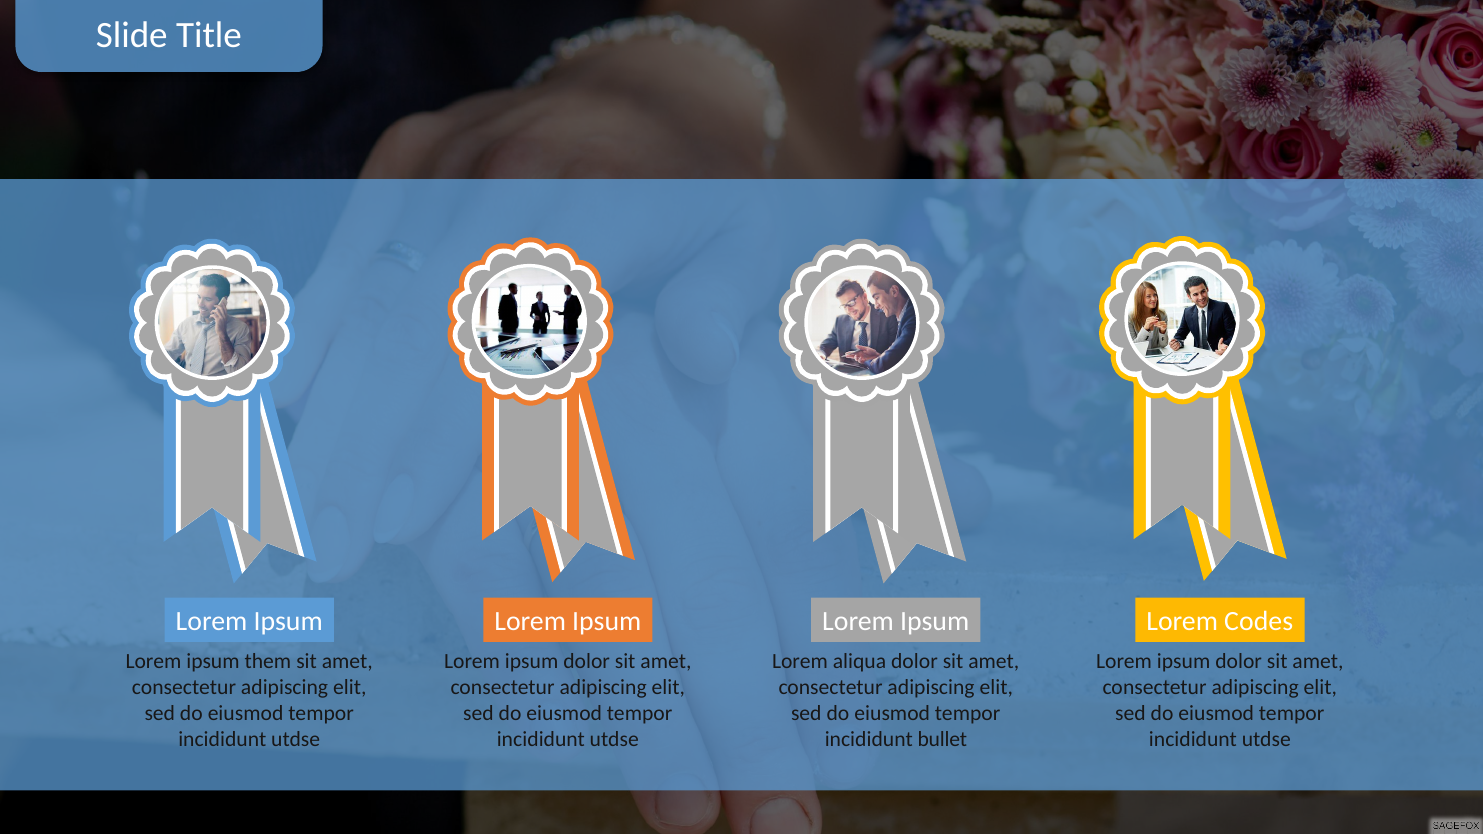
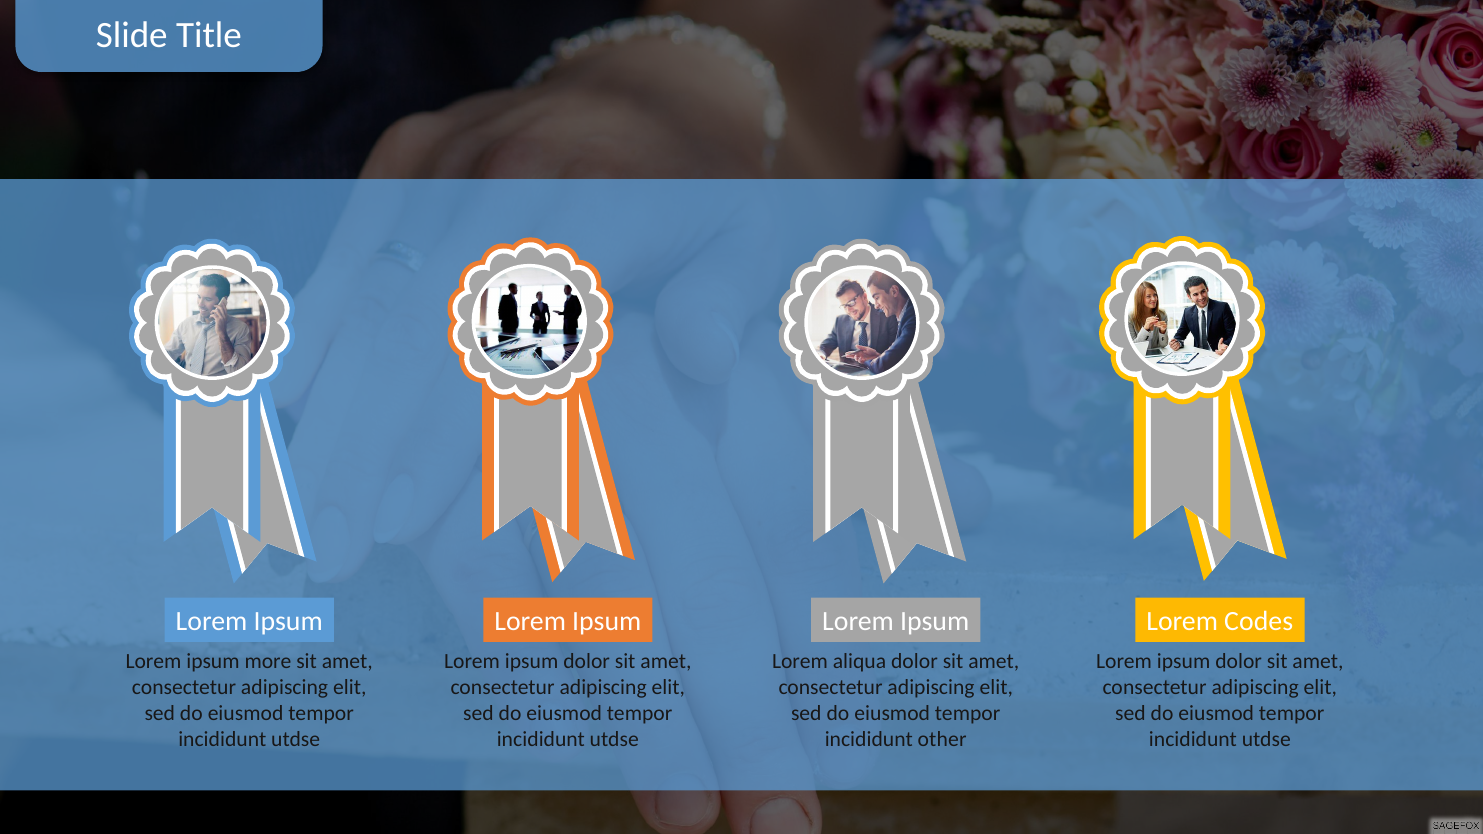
them: them -> more
bullet: bullet -> other
